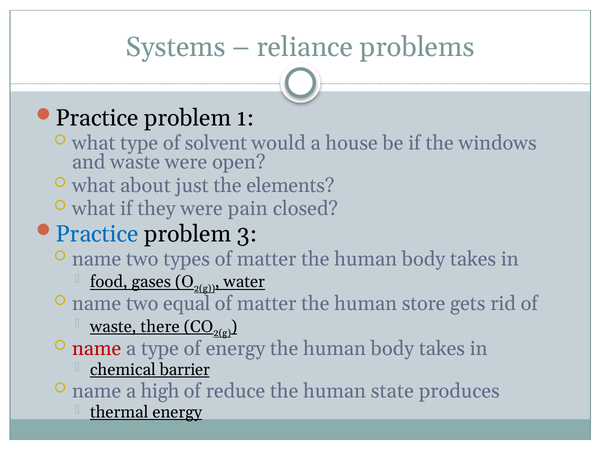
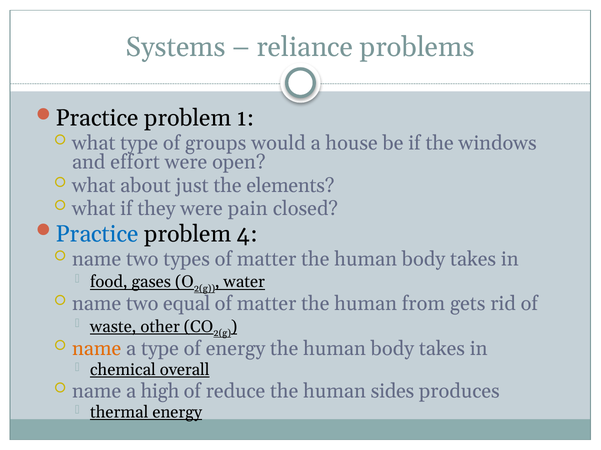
solvent: solvent -> groups
and waste: waste -> effort
3: 3 -> 4
store: store -> from
there: there -> other
name at (97, 349) colour: red -> orange
barrier: barrier -> overall
state: state -> sides
